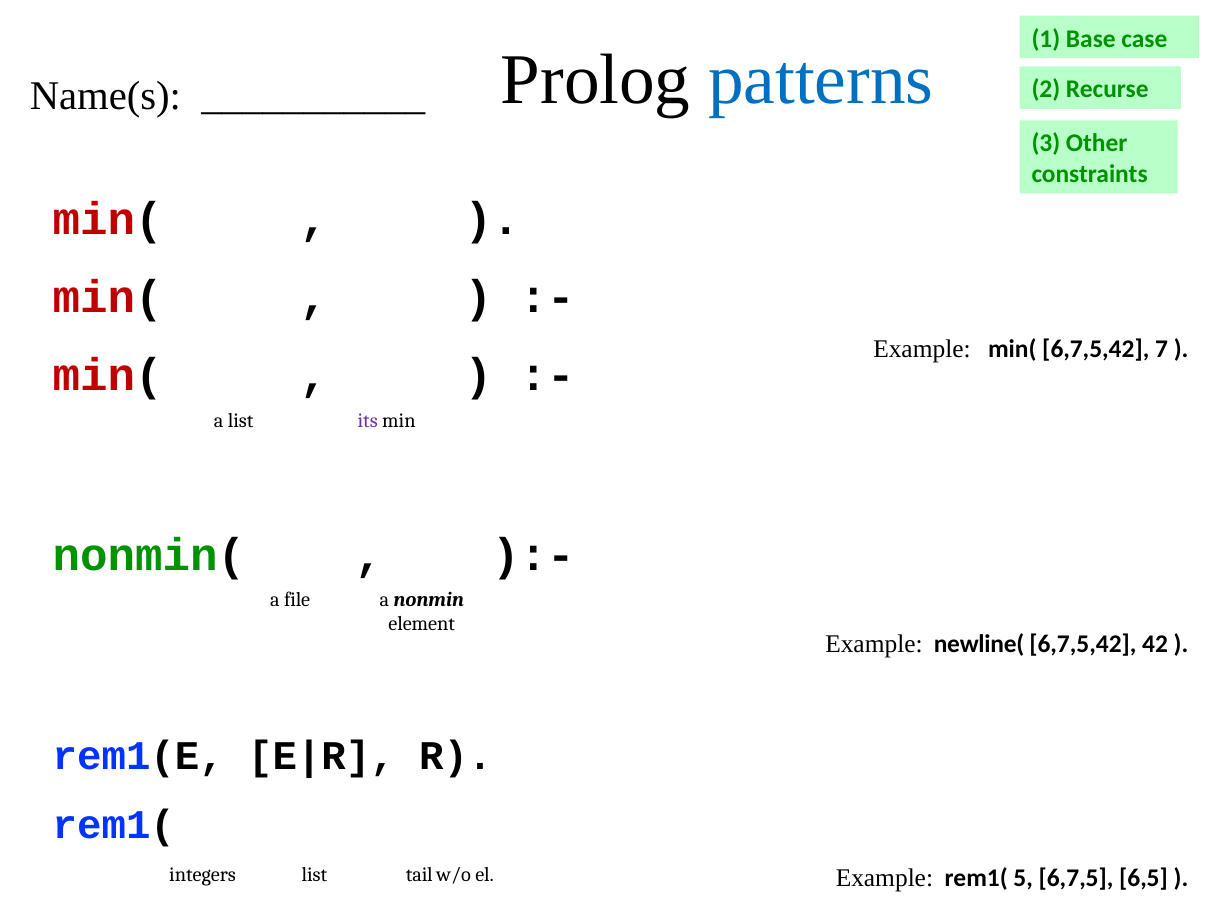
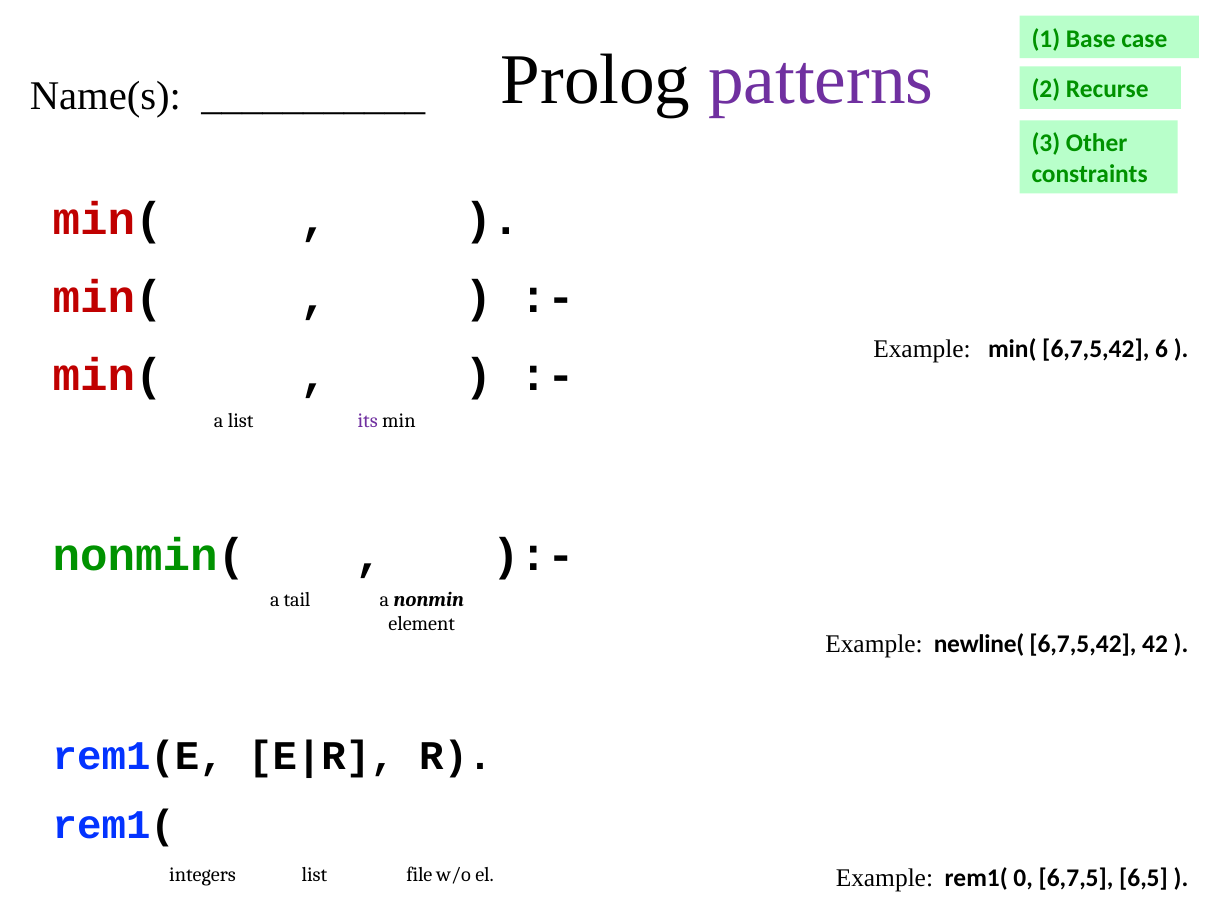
patterns colour: blue -> purple
7: 7 -> 6
file: file -> tail
tail: tail -> file
5: 5 -> 0
